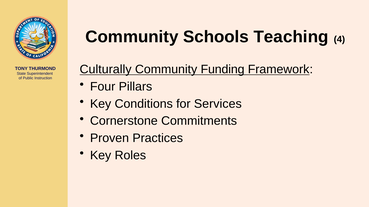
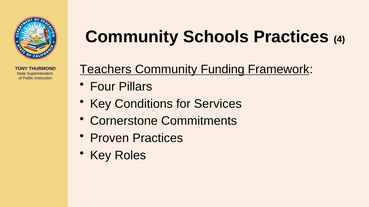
Schools Teaching: Teaching -> Practices
Culturally: Culturally -> Teachers
